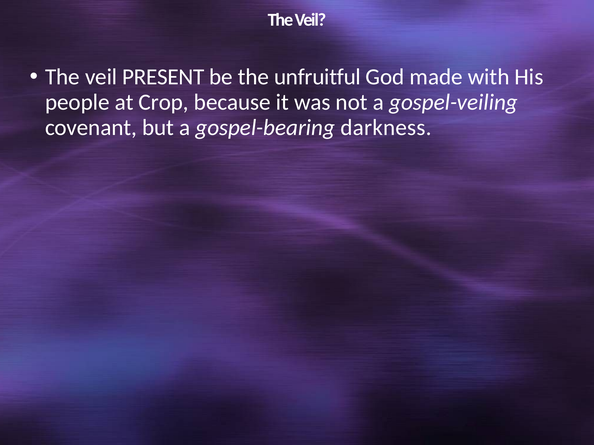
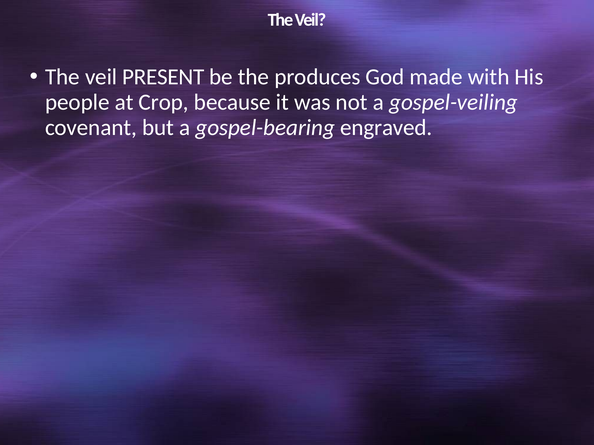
unfruitful: unfruitful -> produces
darkness: darkness -> engraved
